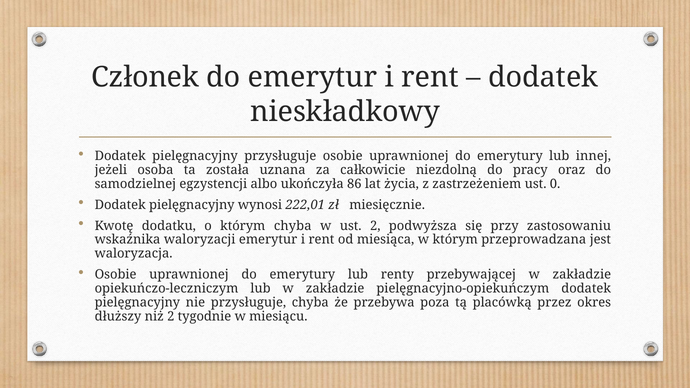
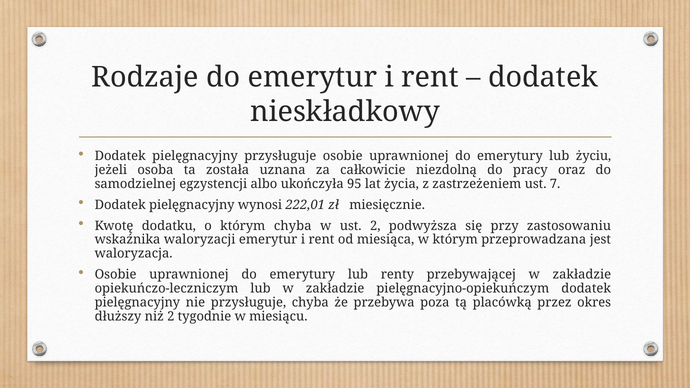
Członek: Członek -> Rodzaje
innej: innej -> życiu
86: 86 -> 95
0: 0 -> 7
